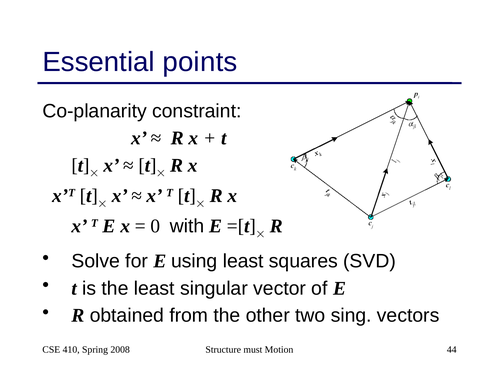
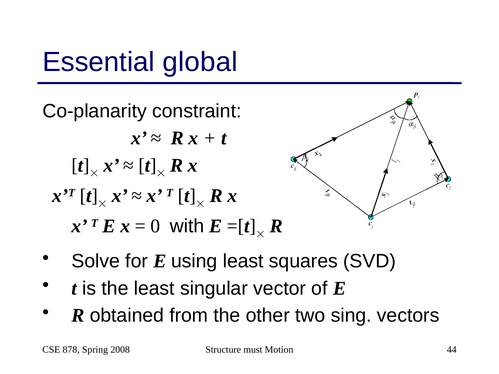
points: points -> global
410: 410 -> 878
